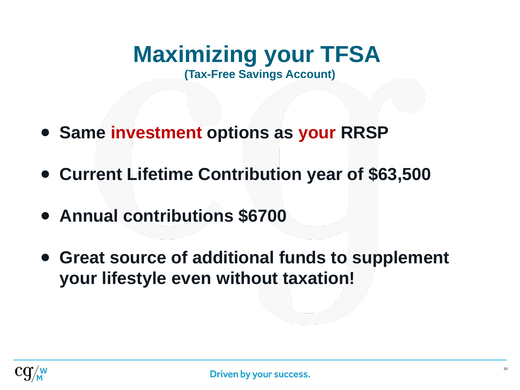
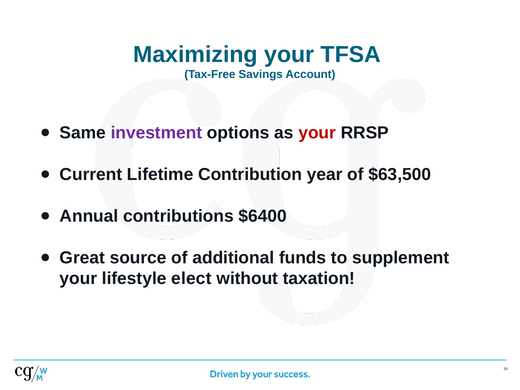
investment colour: red -> purple
$6700: $6700 -> $6400
even: even -> elect
